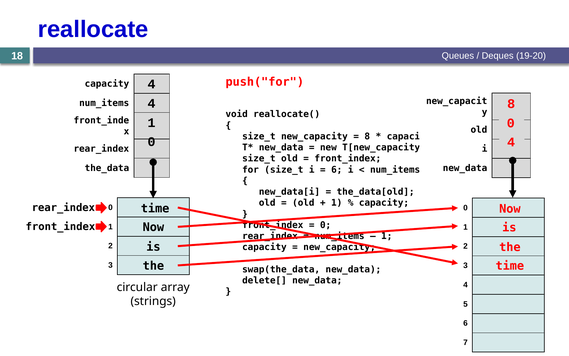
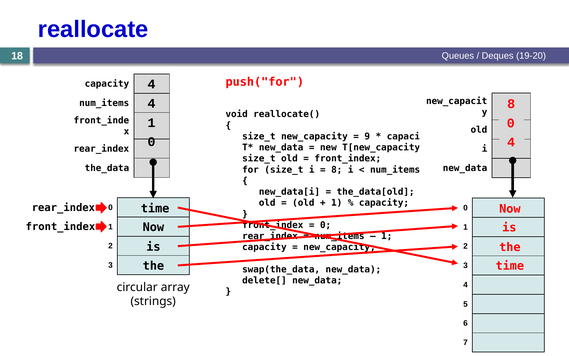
8 at (367, 136): 8 -> 9
6 at (337, 169): 6 -> 8
